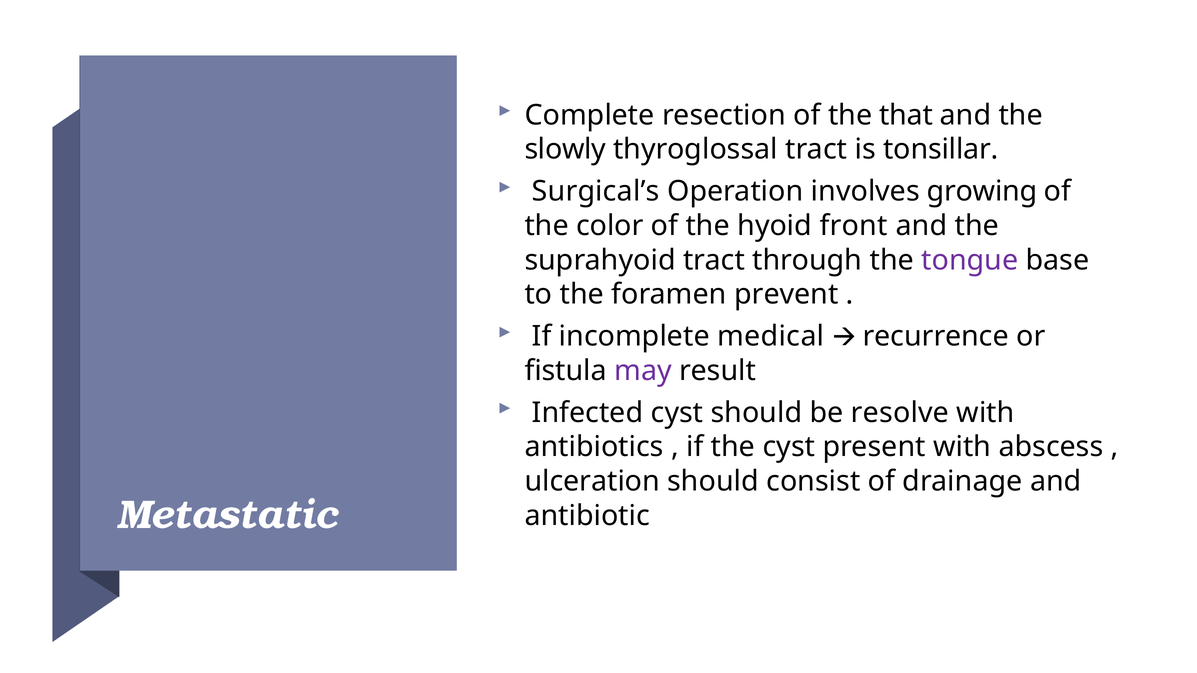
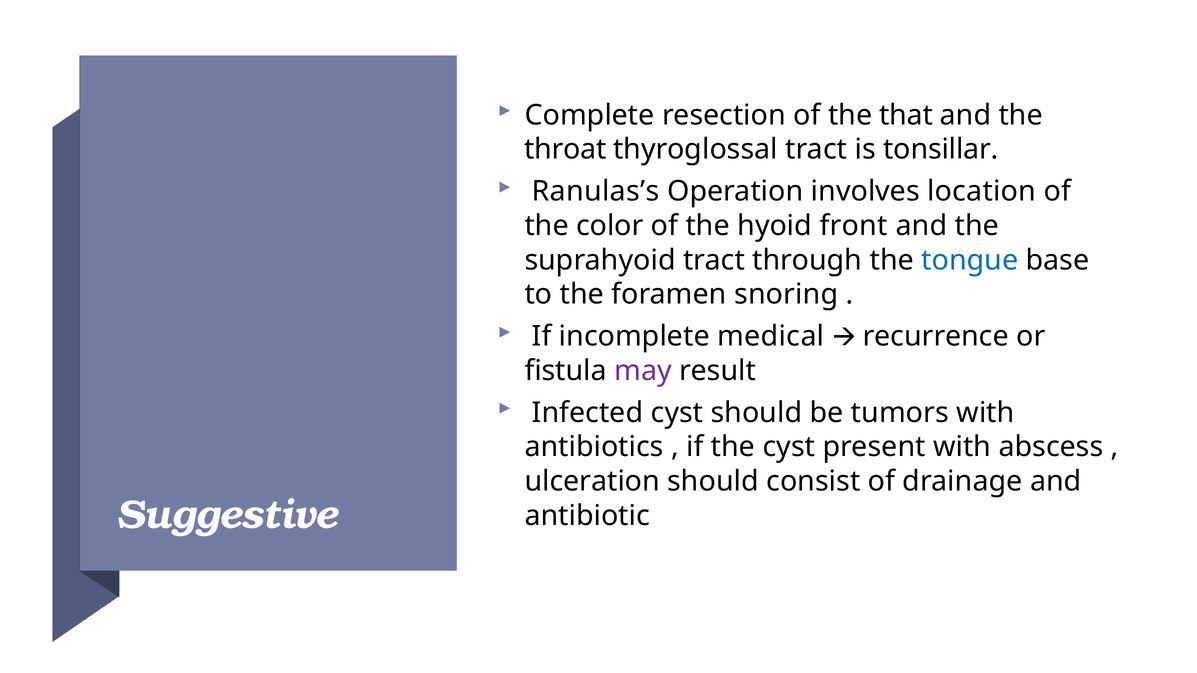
slowly: slowly -> throat
Surgical’s: Surgical’s -> Ranulas’s
growing: growing -> location
tongue colour: purple -> blue
prevent: prevent -> snoring
resolve: resolve -> tumors
Metastatic: Metastatic -> Suggestive
